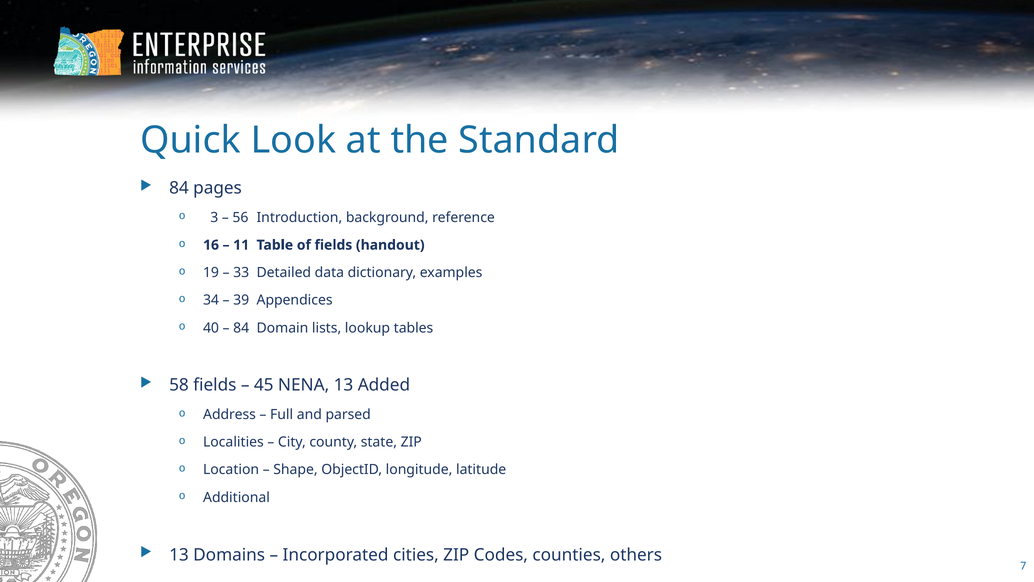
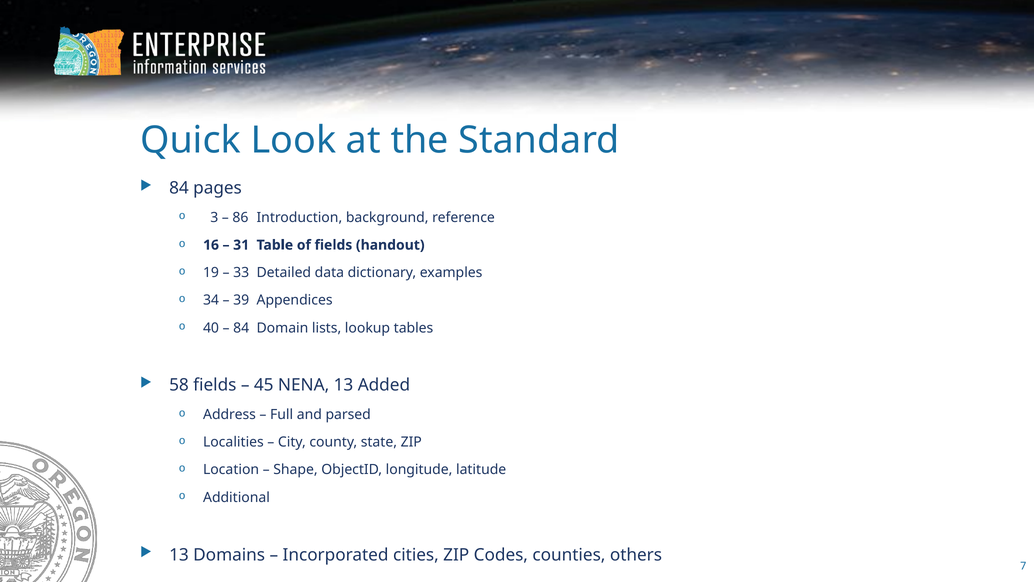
56: 56 -> 86
11: 11 -> 31
